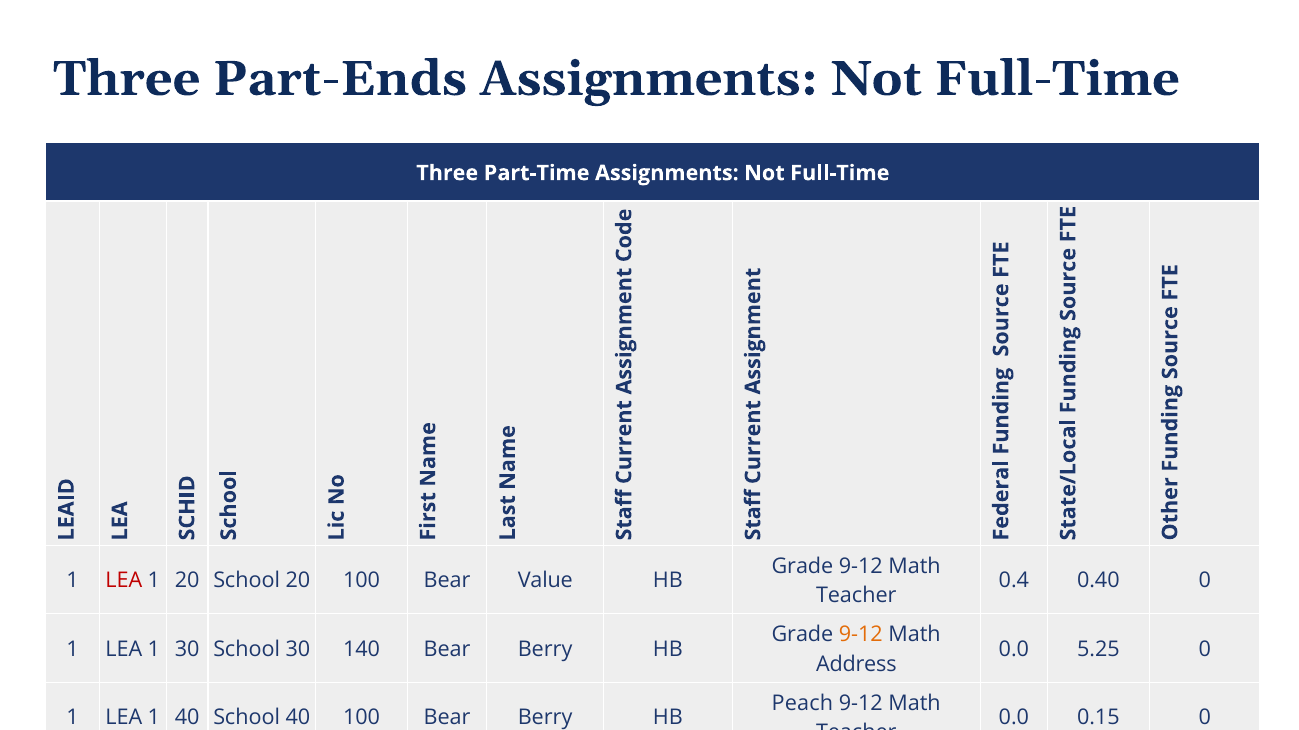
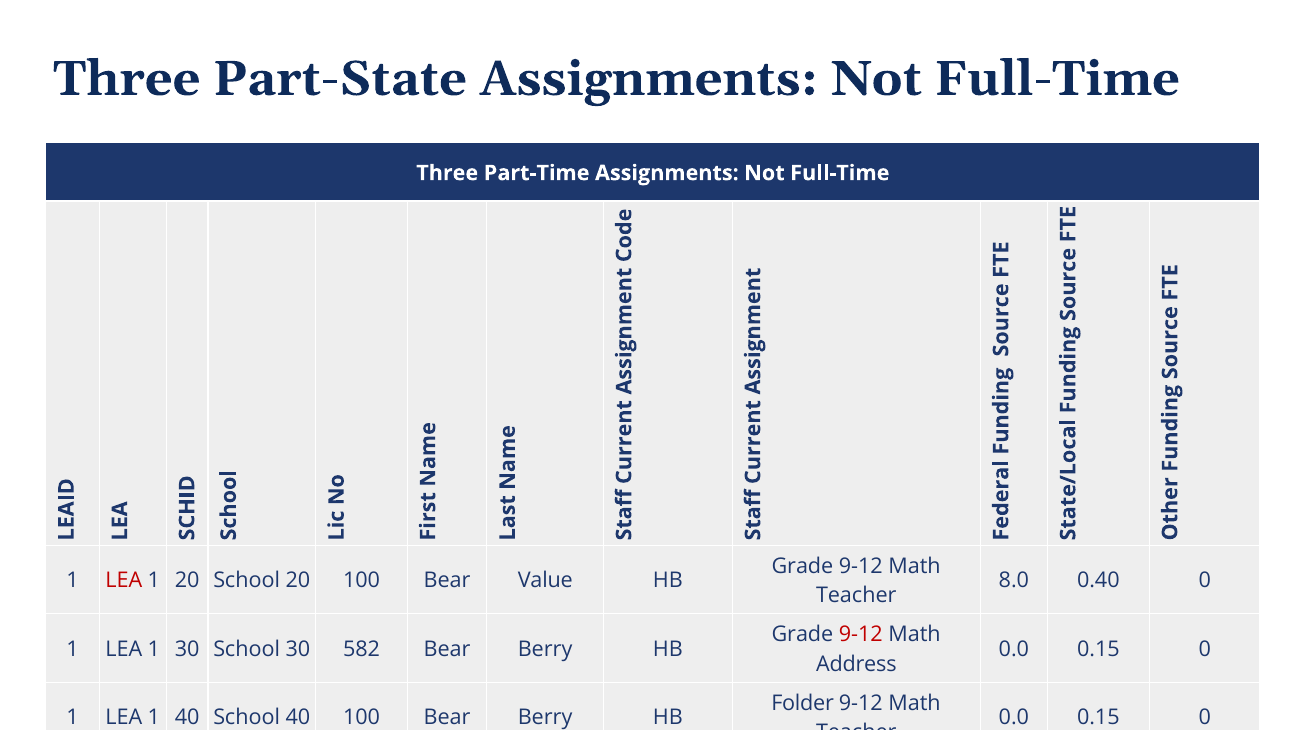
Part-Ends: Part-Ends -> Part-State
0.4: 0.4 -> 8.0
9-12 at (861, 635) colour: orange -> red
140: 140 -> 582
5.25 at (1098, 650): 5.25 -> 0.15
Peach: Peach -> Folder
